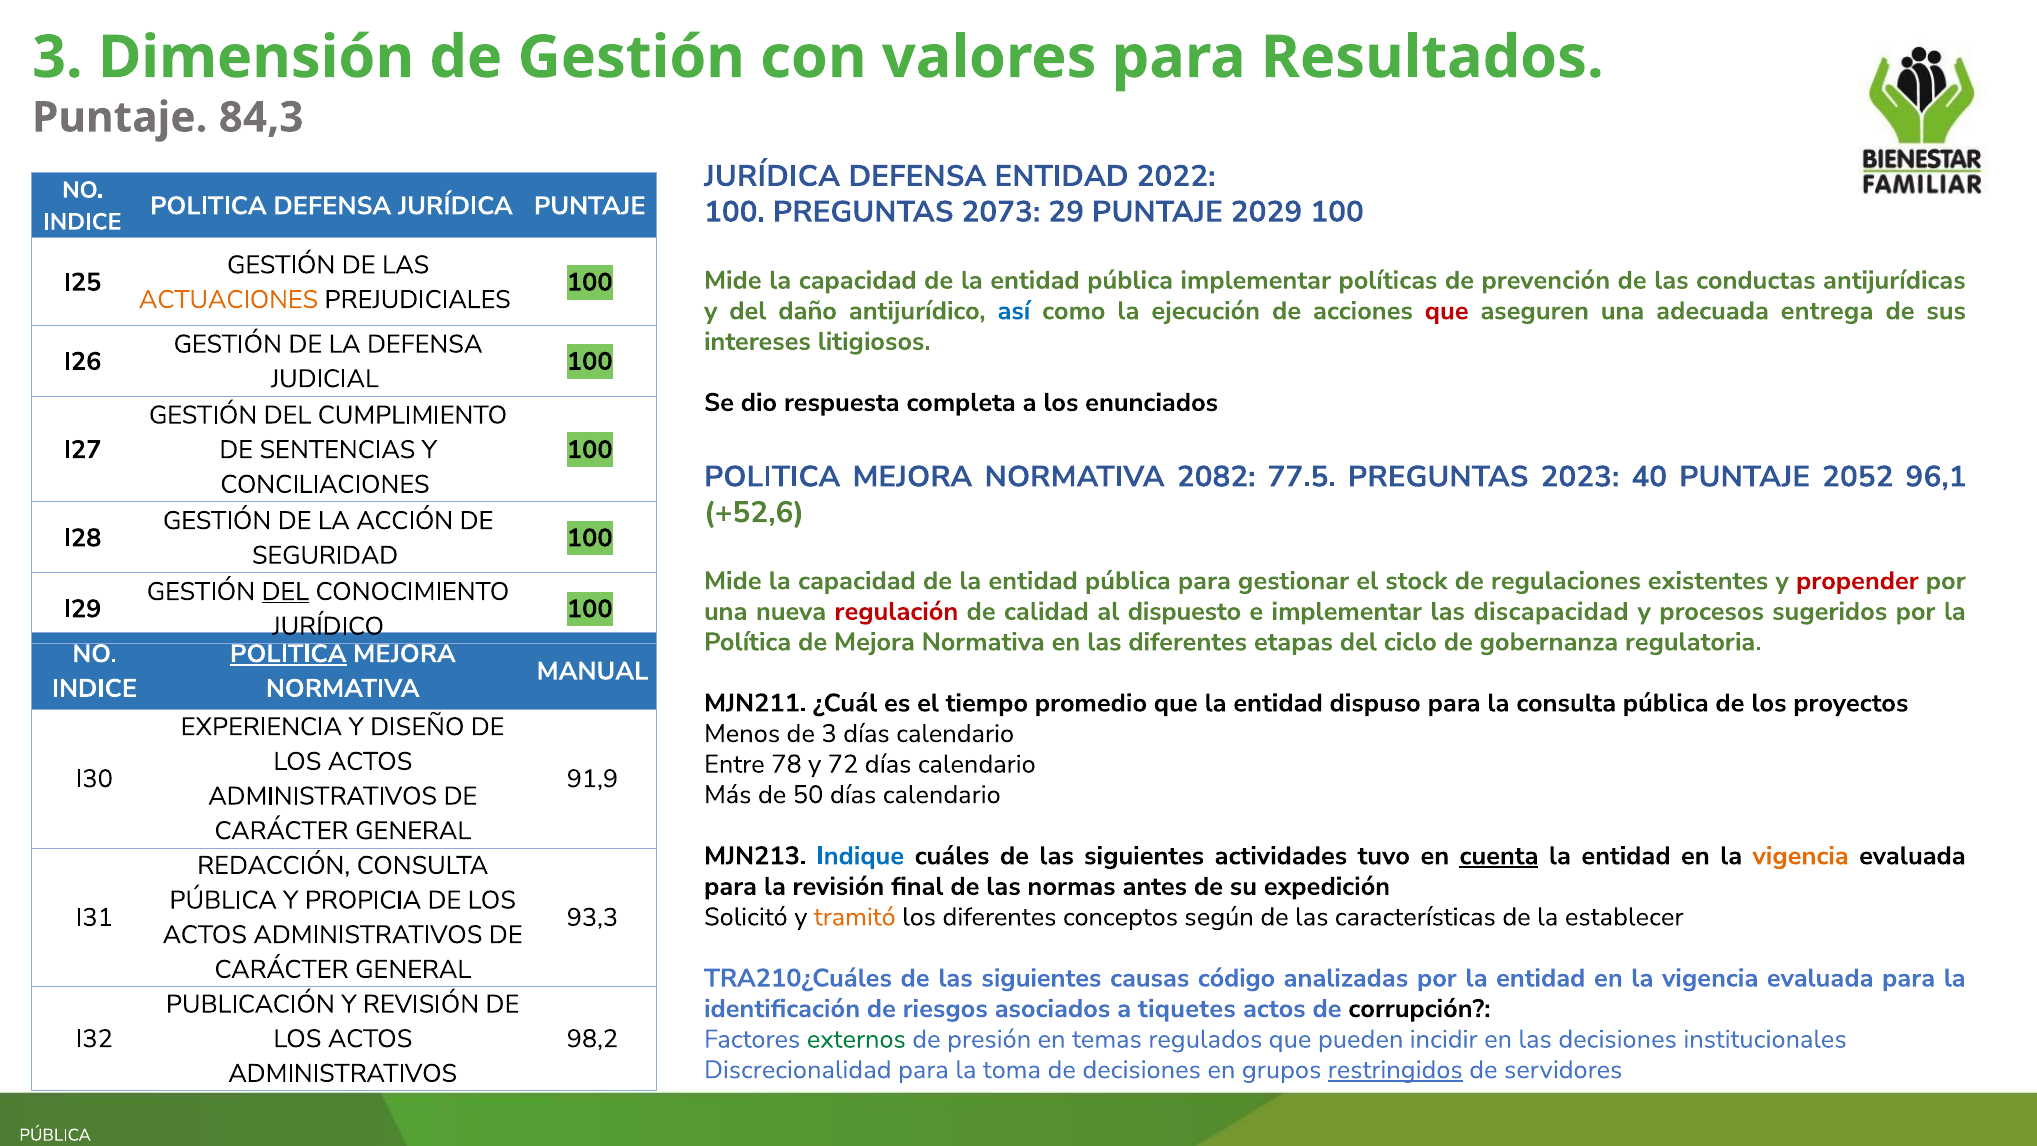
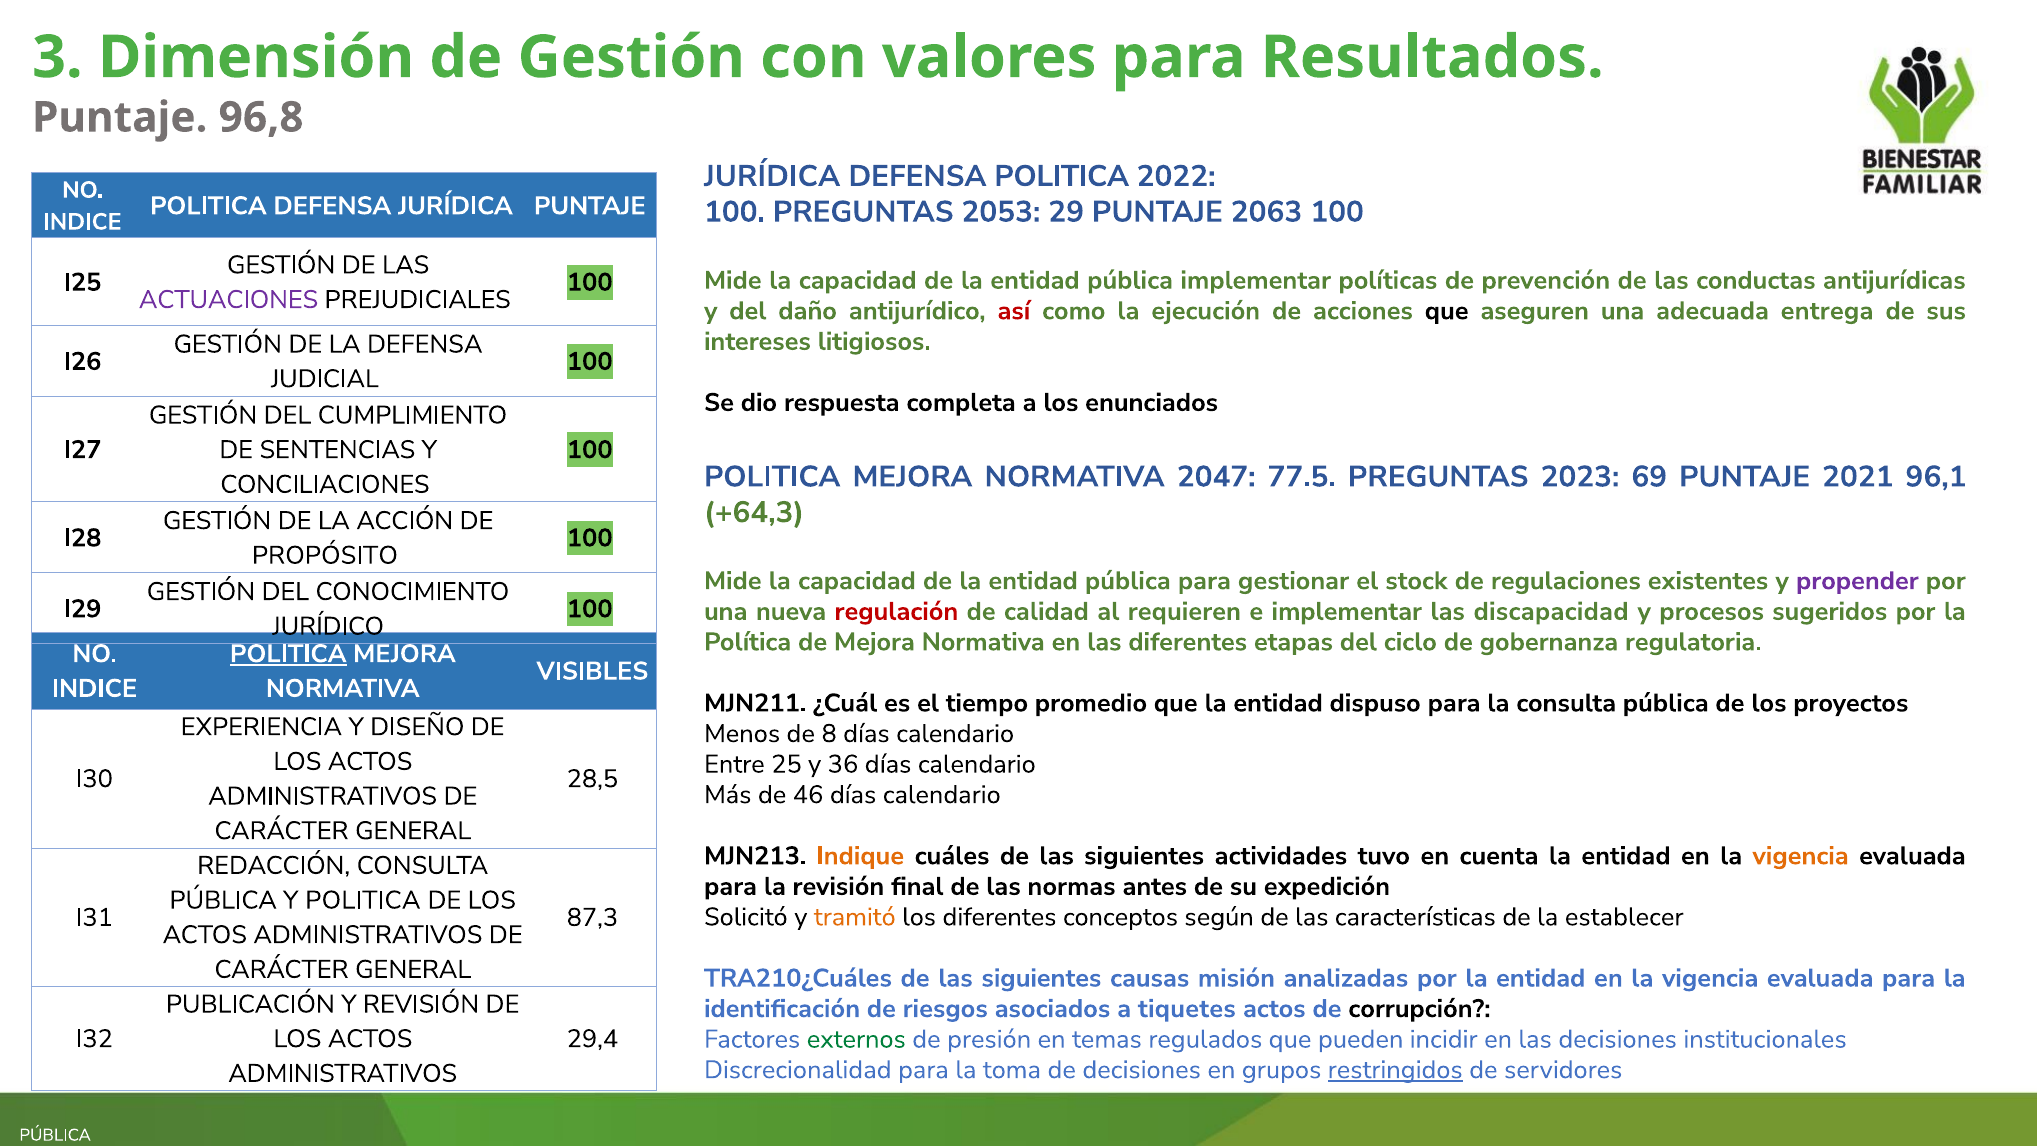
84,3: 84,3 -> 96,8
DEFENSA ENTIDAD: ENTIDAD -> POLITICA
2073: 2073 -> 2053
2029: 2029 -> 2063
ACTUACIONES colour: orange -> purple
así colour: blue -> red
que at (1447, 311) colour: red -> black
2082: 2082 -> 2047
40: 40 -> 69
2052: 2052 -> 2021
+52,6: +52,6 -> +64,3
SEGURIDAD: SEGURIDAD -> PROPÓSITO
propender colour: red -> purple
DEL at (285, 592) underline: present -> none
dispuesto: dispuesto -> requieren
MANUAL: MANUAL -> VISIBLES
de 3: 3 -> 8
78: 78 -> 25
72: 72 -> 36
91,9: 91,9 -> 28,5
50: 50 -> 46
Indique colour: blue -> orange
cuenta underline: present -> none
Y PROPICIA: PROPICIA -> POLITICA
93,3: 93,3 -> 87,3
código: código -> misión
98,2: 98,2 -> 29,4
